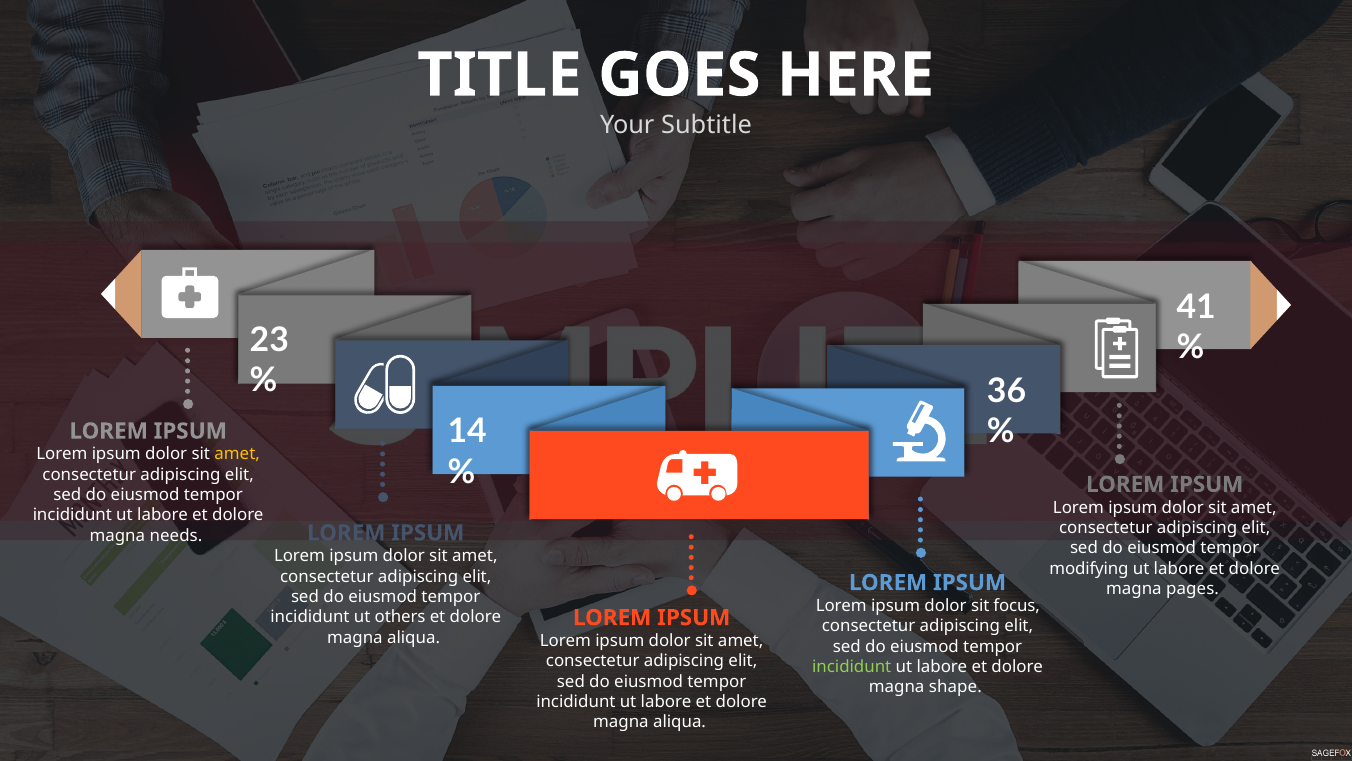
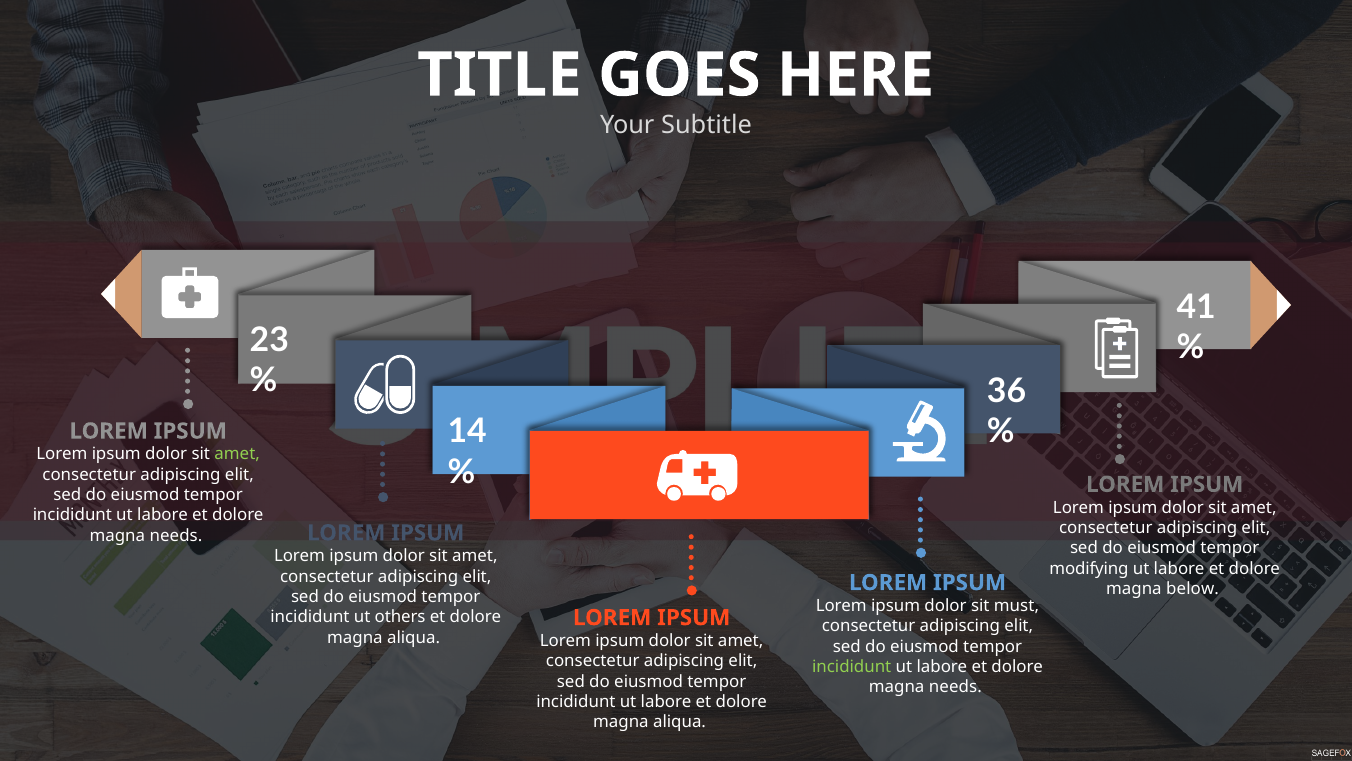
amet at (237, 454) colour: yellow -> light green
pages: pages -> below
focus: focus -> must
shape at (955, 687): shape -> needs
